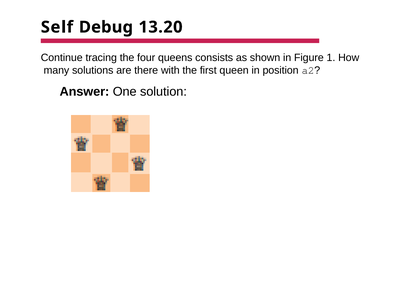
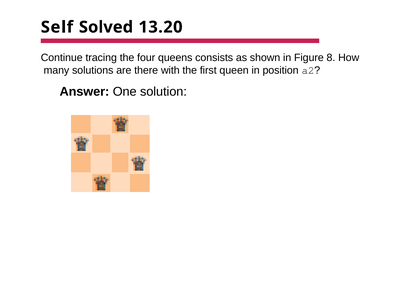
Debug: Debug -> Solved
1: 1 -> 8
